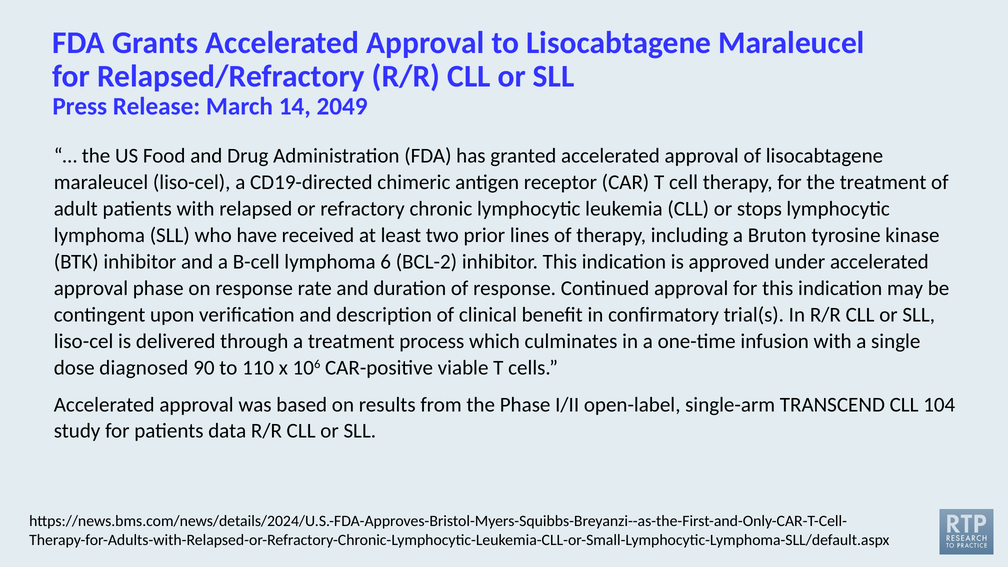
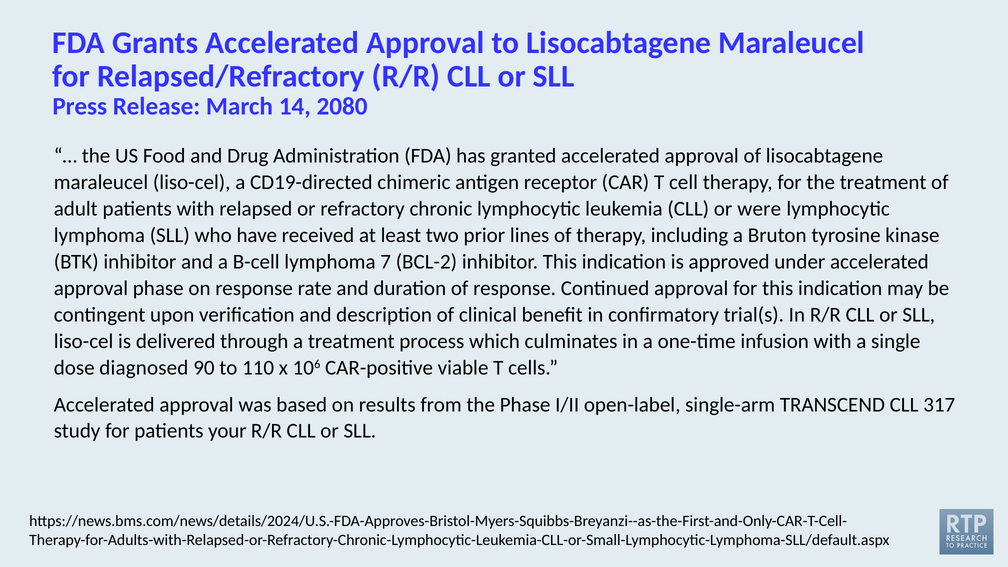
2049: 2049 -> 2080
stops: stops -> were
6: 6 -> 7
104: 104 -> 317
data: data -> your
